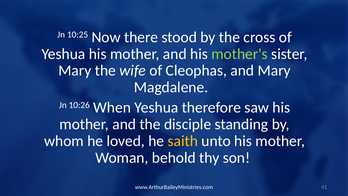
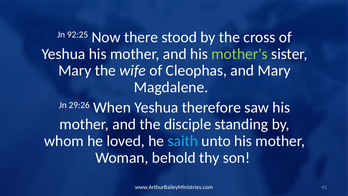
10:25: 10:25 -> 92:25
10:26: 10:26 -> 29:26
saith colour: yellow -> light blue
